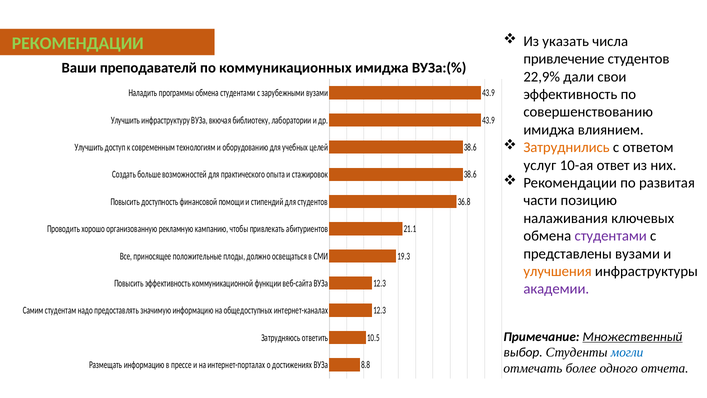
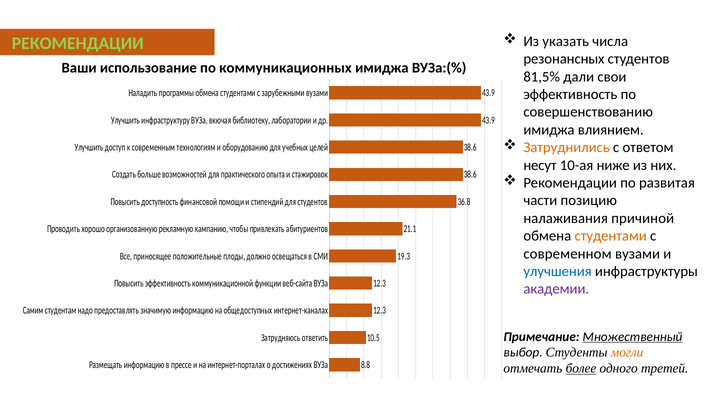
привлечение: привлечение -> резонансных
преподавателй: преподавателй -> использование
22,9%: 22,9% -> 81,5%
услуг: услуг -> несут
ответ: ответ -> ниже
ключевых: ключевых -> причиной
студентами at (611, 236) colour: purple -> orange
представлены: представлены -> современном
улучшения colour: orange -> blue
могли colour: blue -> orange
более underline: none -> present
отчета: отчета -> третей
